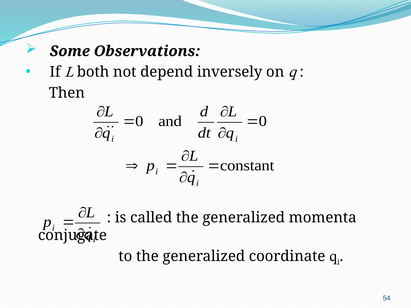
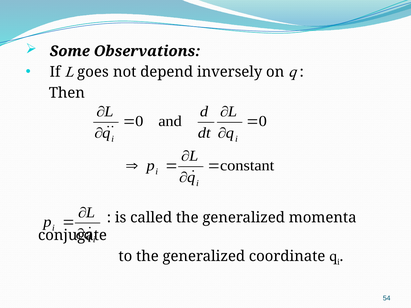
both: both -> goes
